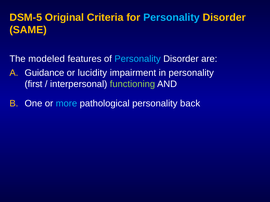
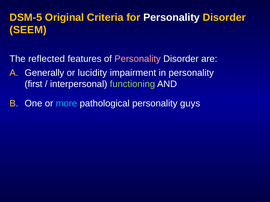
Personality at (172, 17) colour: light blue -> white
SAME: SAME -> SEEM
modeled: modeled -> reflected
Personality at (138, 59) colour: light blue -> pink
Guidance: Guidance -> Generally
back: back -> guys
